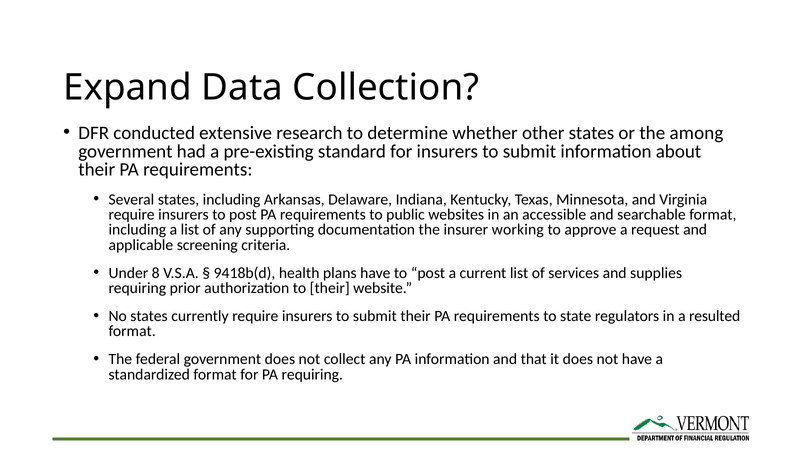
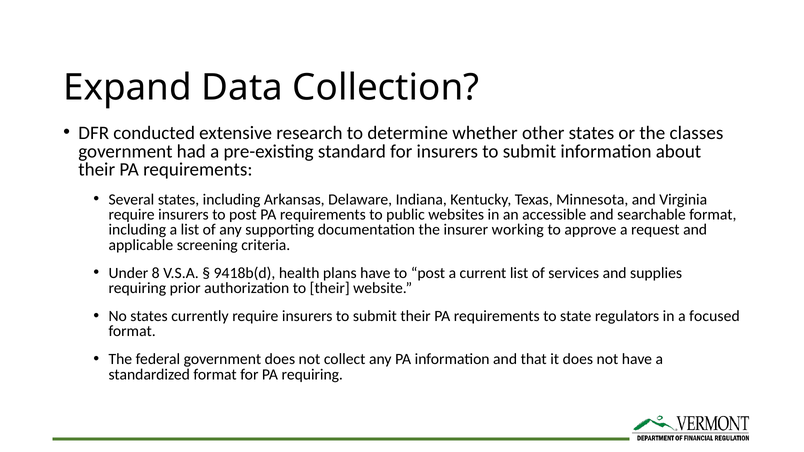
among: among -> classes
resulted: resulted -> focused
